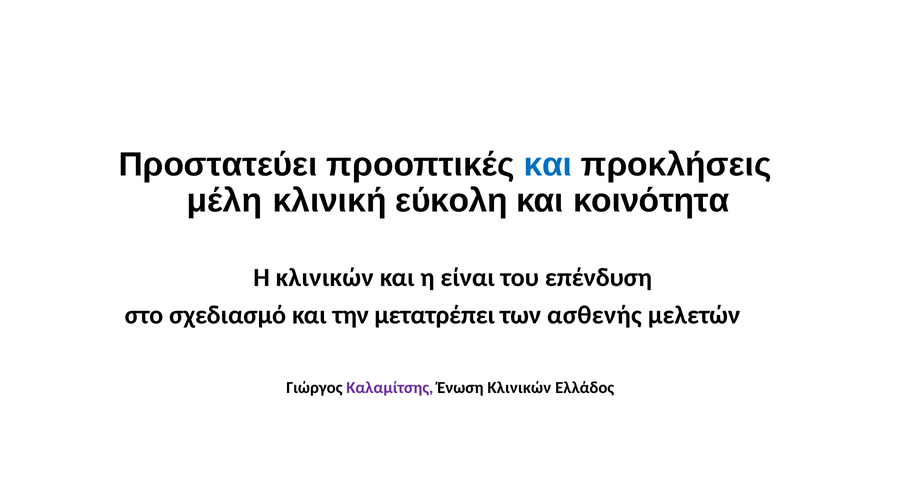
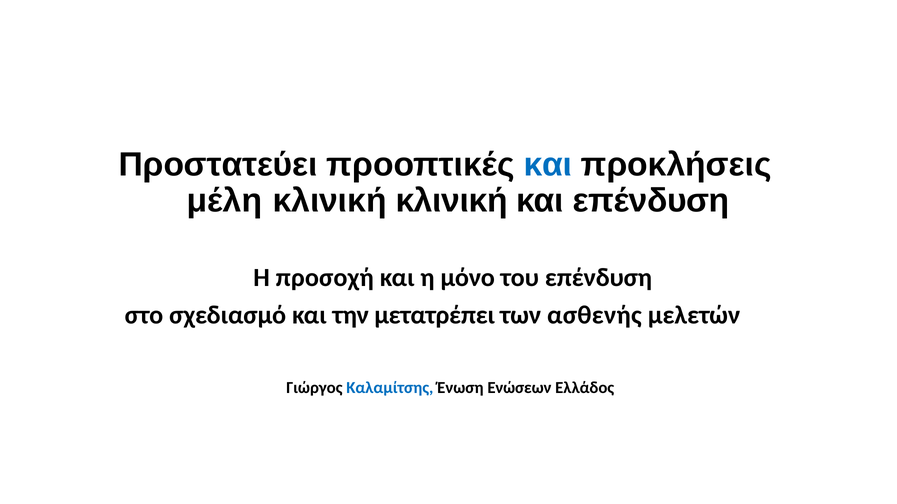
κλινική εύκολη: εύκολη -> κλινική
και κοινότητα: κοινότητα -> επένδυση
Η κλινικών: κλινικών -> προσοχή
είναι: είναι -> μόνο
Καλαμίτσης colour: purple -> blue
Ένωση Κλινικών: Κλινικών -> Ενώσεων
